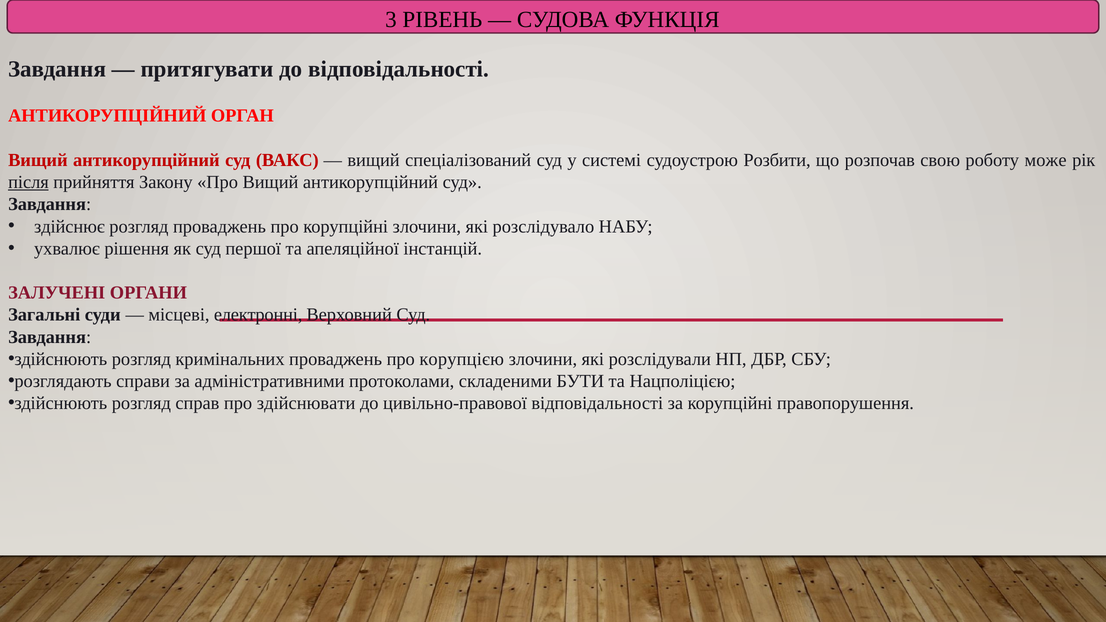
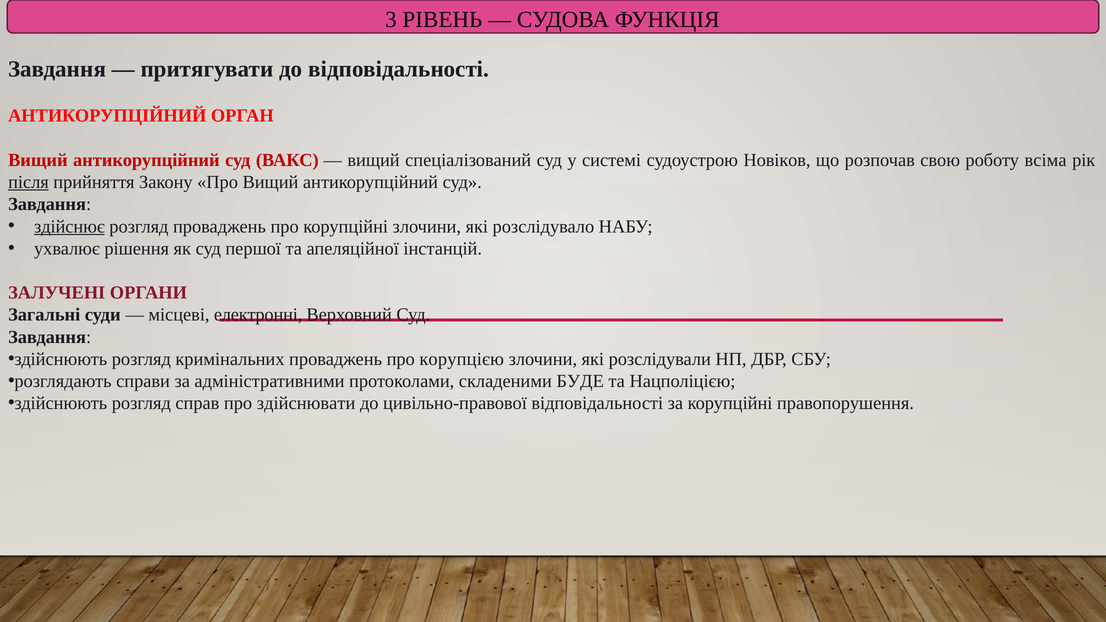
Розбити: Розбити -> Новіков
може: може -> всіма
здійснює underline: none -> present
БУТИ: БУТИ -> БУДЕ
